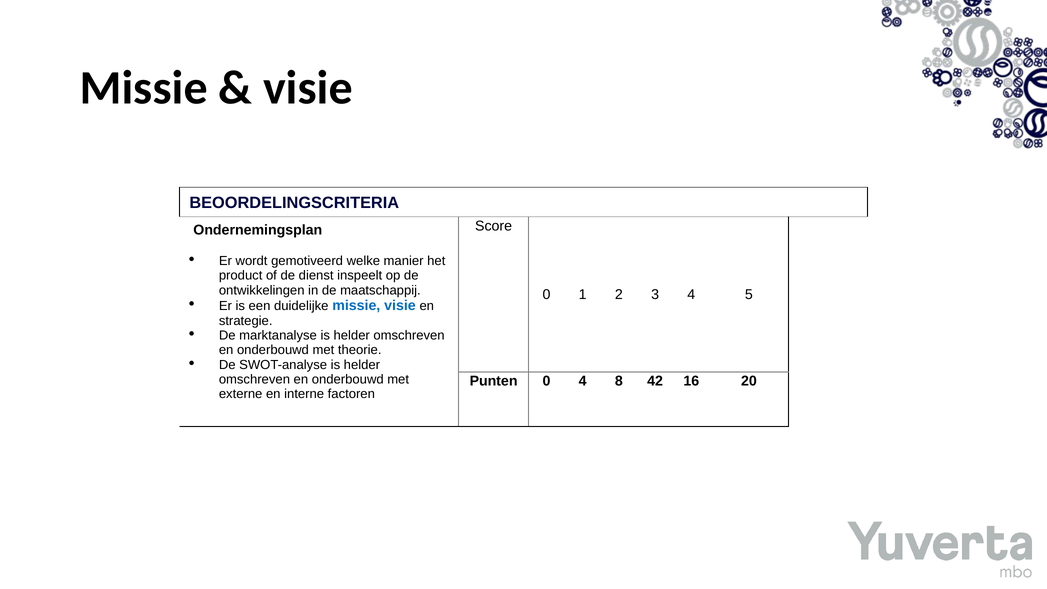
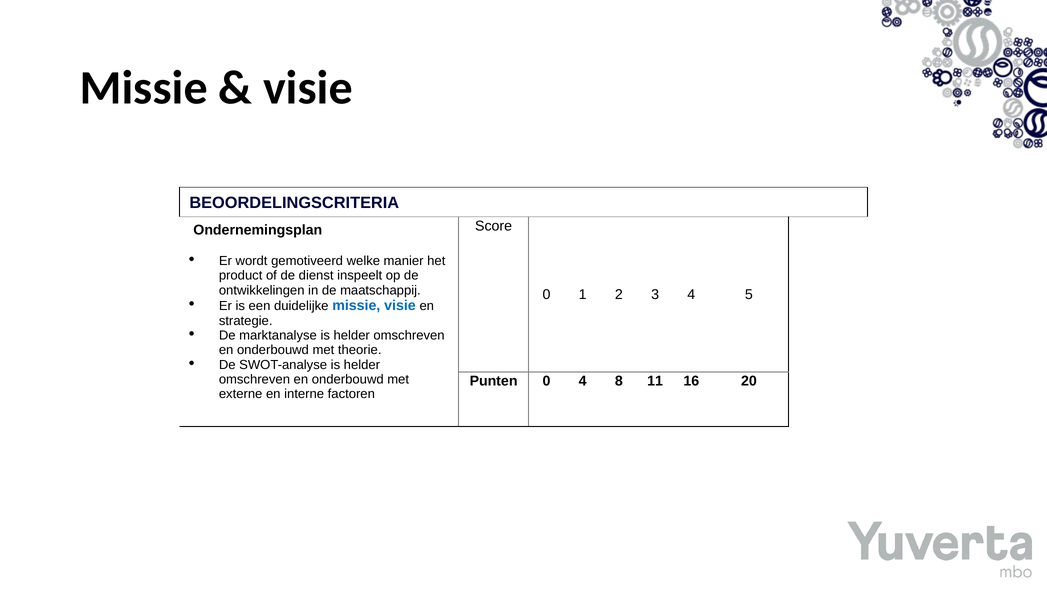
42: 42 -> 11
